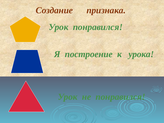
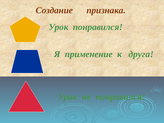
построение: построение -> применение
урока: урока -> друга
